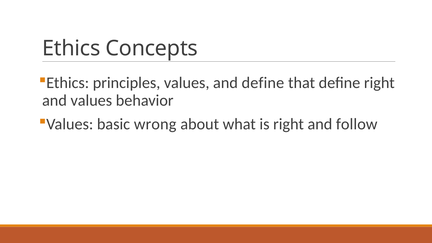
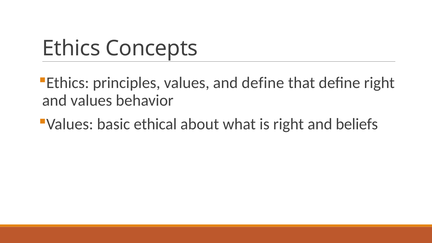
wrong: wrong -> ethical
follow: follow -> beliefs
